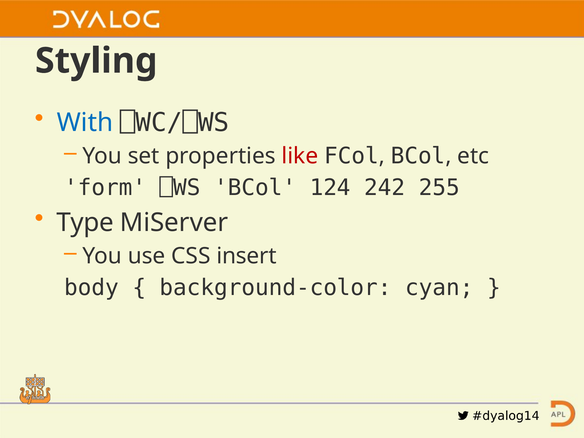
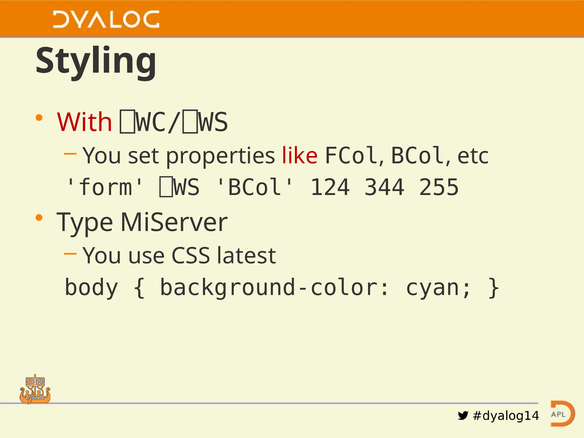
With colour: blue -> red
242: 242 -> 344
insert: insert -> latest
